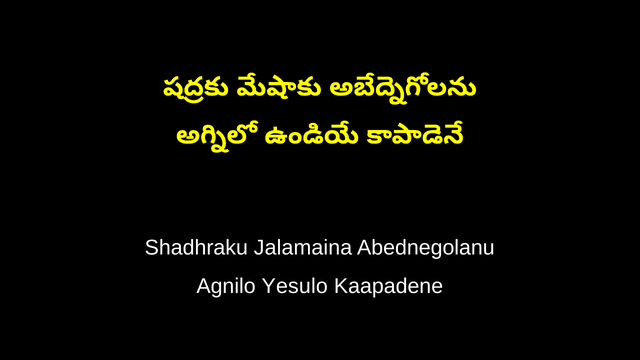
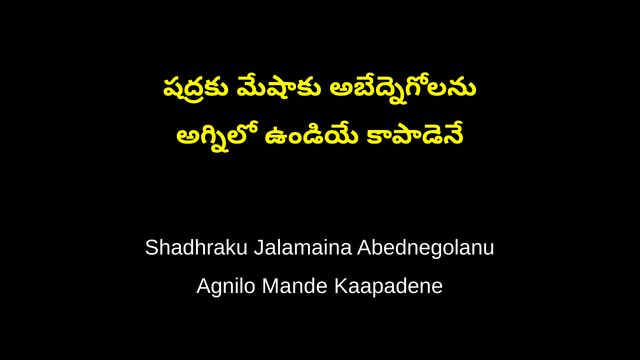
Yesulo: Yesulo -> Mande
